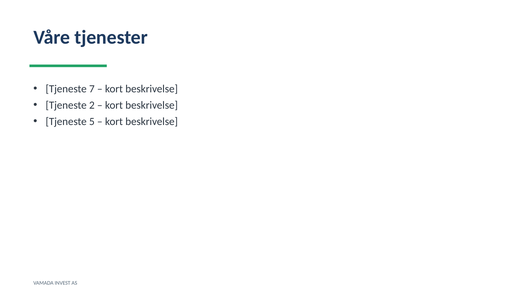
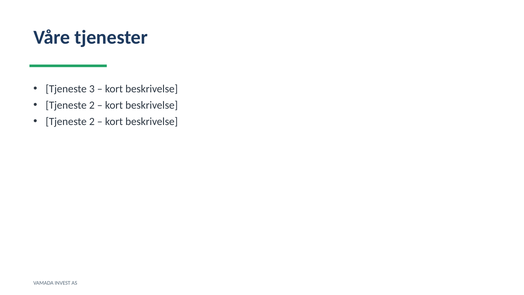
7: 7 -> 3
5 at (92, 122): 5 -> 2
